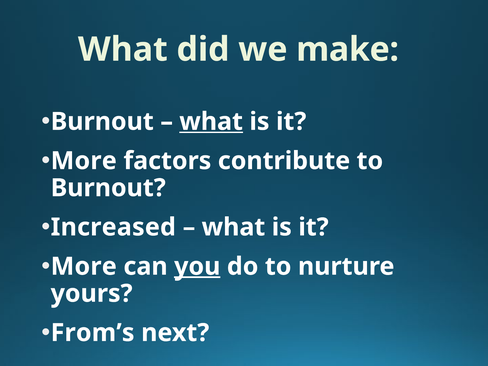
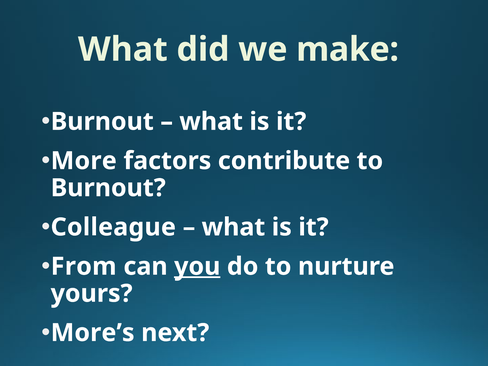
what at (211, 122) underline: present -> none
Increased: Increased -> Colleague
More at (84, 266): More -> From
From’s: From’s -> More’s
